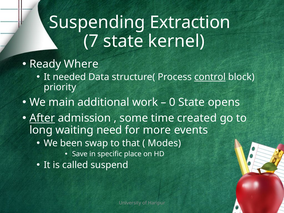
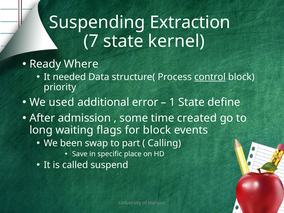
main: main -> used
work: work -> error
0: 0 -> 1
opens: opens -> define
After underline: present -> none
need: need -> flags
for more: more -> block
that: that -> part
Modes: Modes -> Calling
